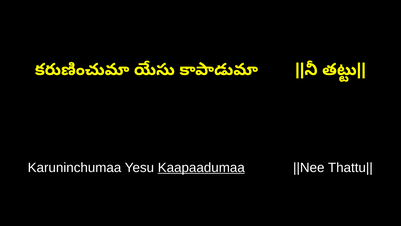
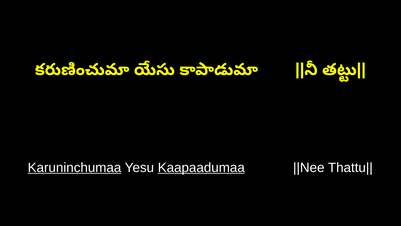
Karuninchumaa underline: none -> present
